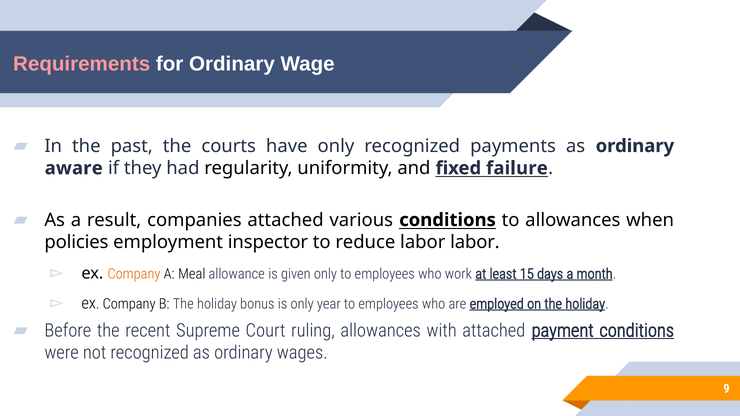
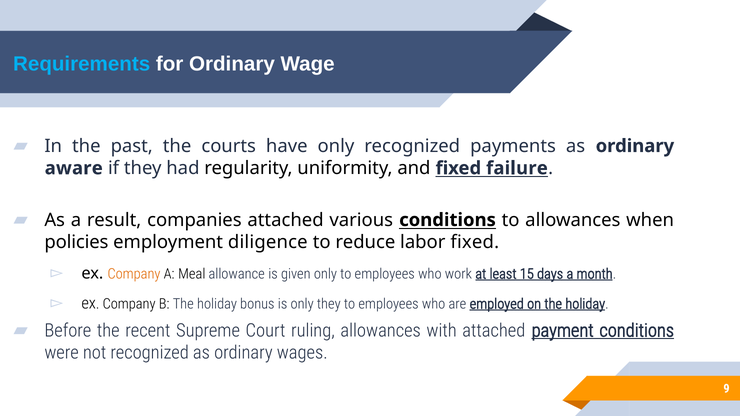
Requirements colour: pink -> light blue
inspector: inspector -> diligence
labor labor: labor -> fixed
only year: year -> they
